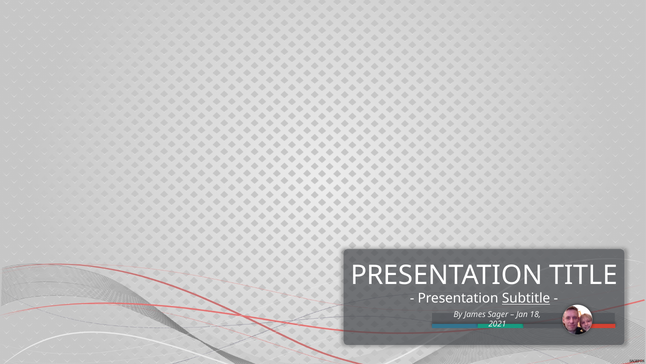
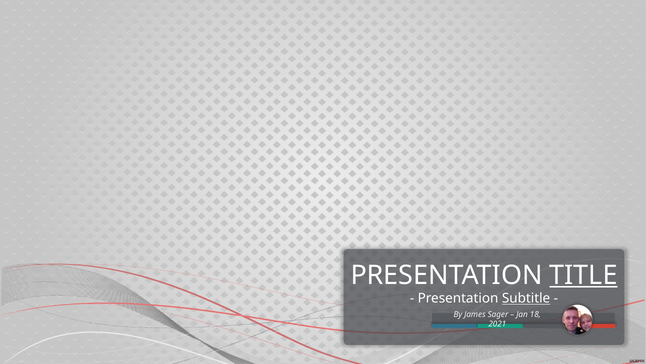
TITLE underline: none -> present
